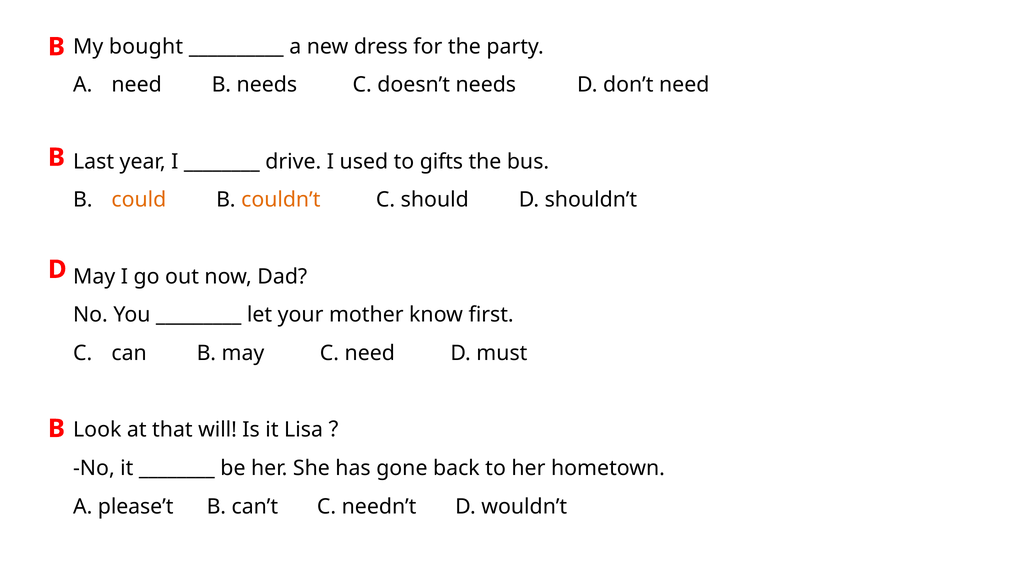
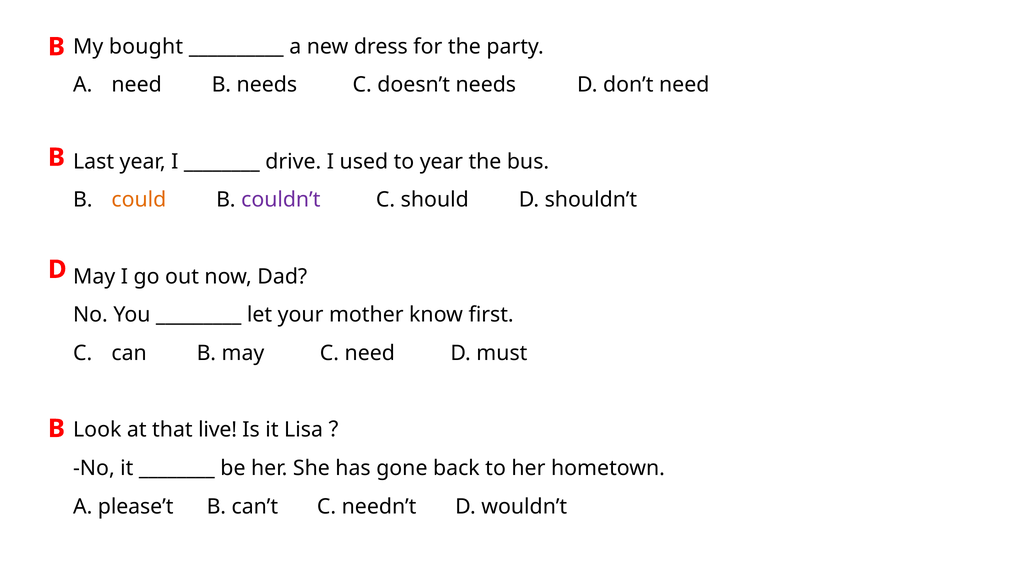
to gifts: gifts -> year
couldn’t colour: orange -> purple
will: will -> live
